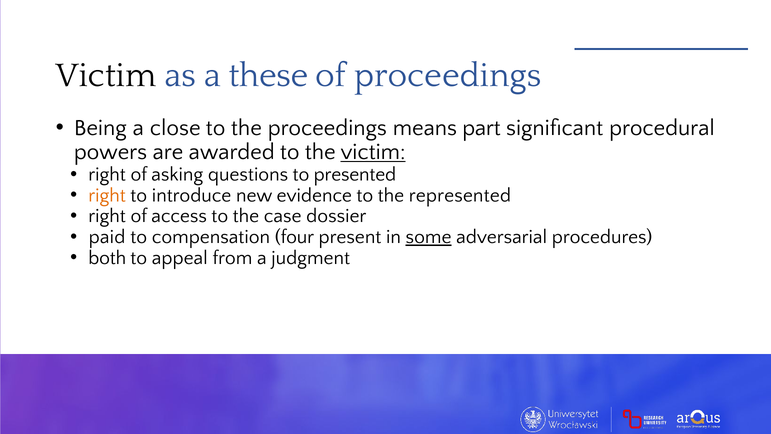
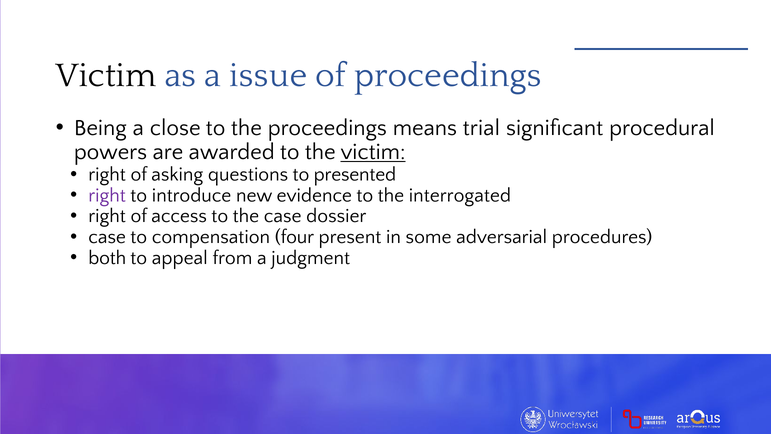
these: these -> issue
part: part -> trial
right at (107, 195) colour: orange -> purple
represented: represented -> interrogated
paid at (107, 237): paid -> case
some underline: present -> none
